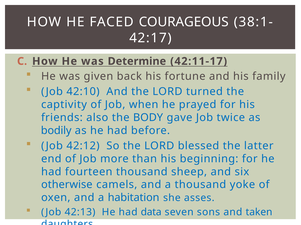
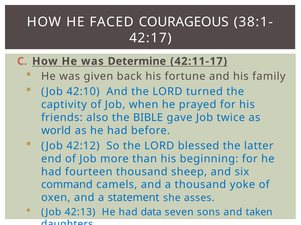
BODY: BODY -> BIBLE
bodily: bodily -> world
otherwise: otherwise -> command
habitation: habitation -> statement
